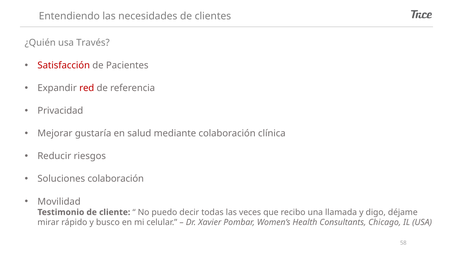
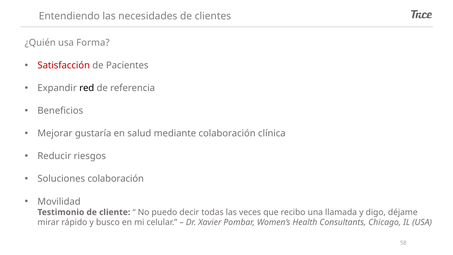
Través: Través -> Forma
red colour: red -> black
Privacidad: Privacidad -> Beneficios
